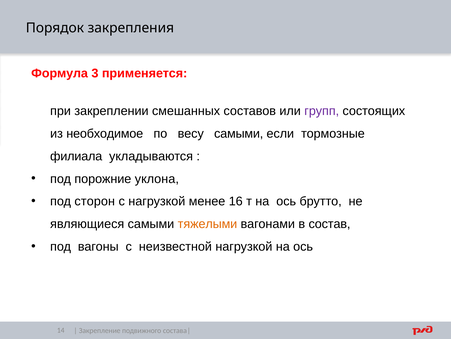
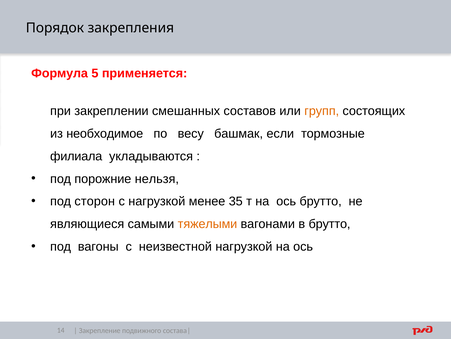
3: 3 -> 5
групп colour: purple -> orange
весу самыми: самыми -> башмак
уклона: уклона -> нельзя
16: 16 -> 35
в состав: состав -> брутто
